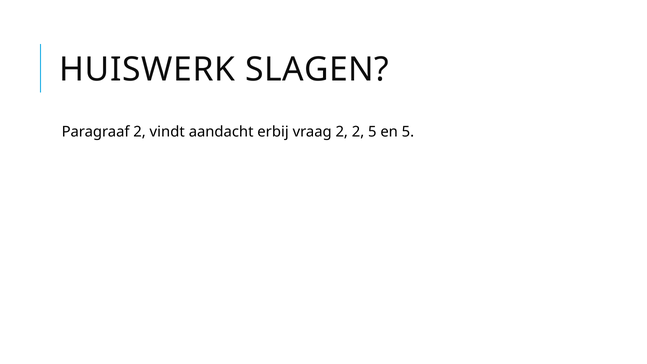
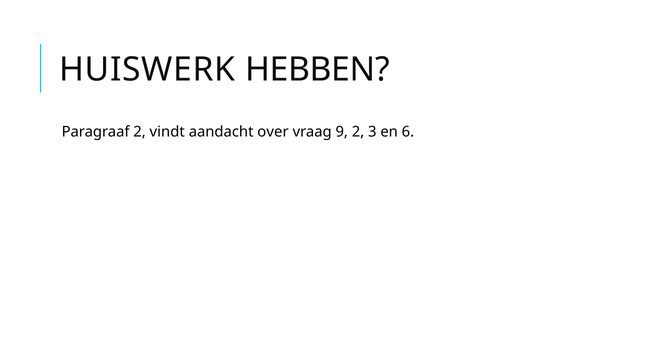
SLAGEN: SLAGEN -> HEBBEN
erbij: erbij -> over
vraag 2: 2 -> 9
2 5: 5 -> 3
en 5: 5 -> 6
